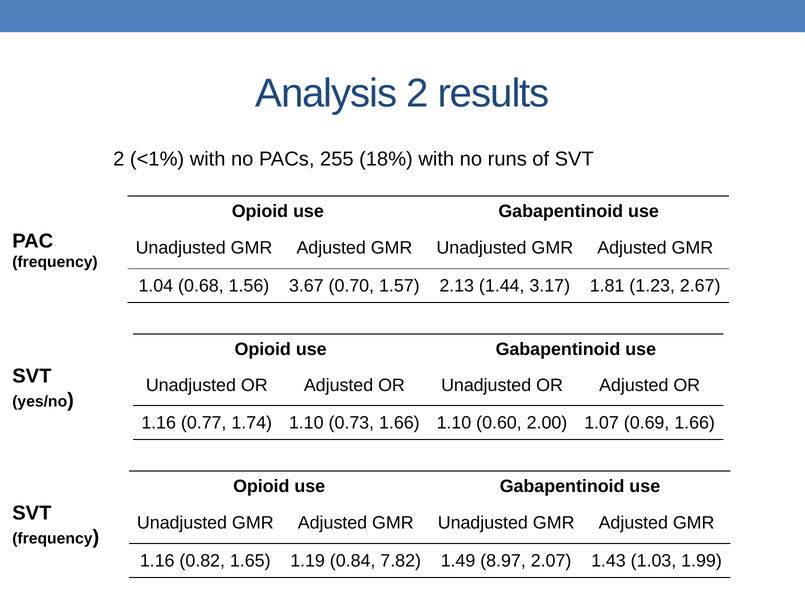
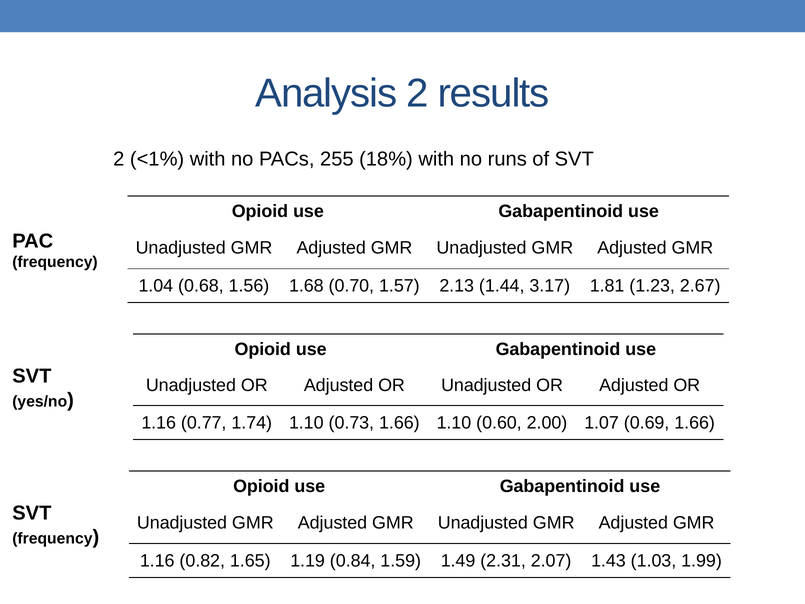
3.67: 3.67 -> 1.68
7.82: 7.82 -> 1.59
8.97: 8.97 -> 2.31
